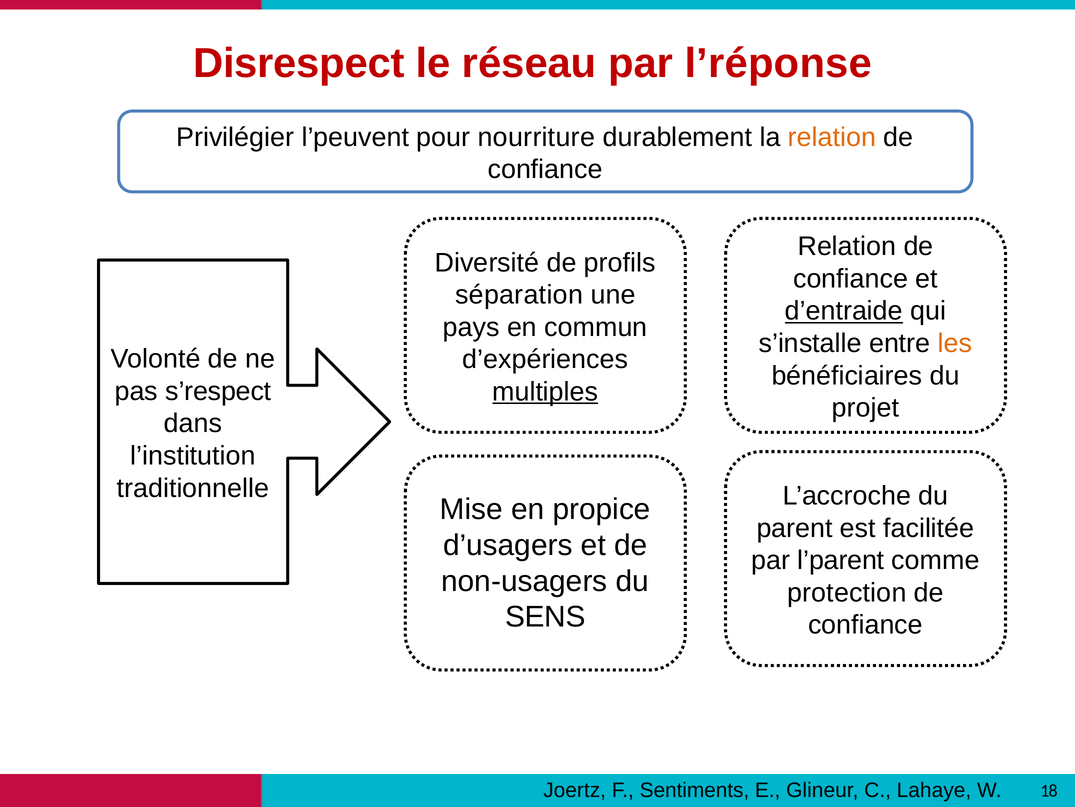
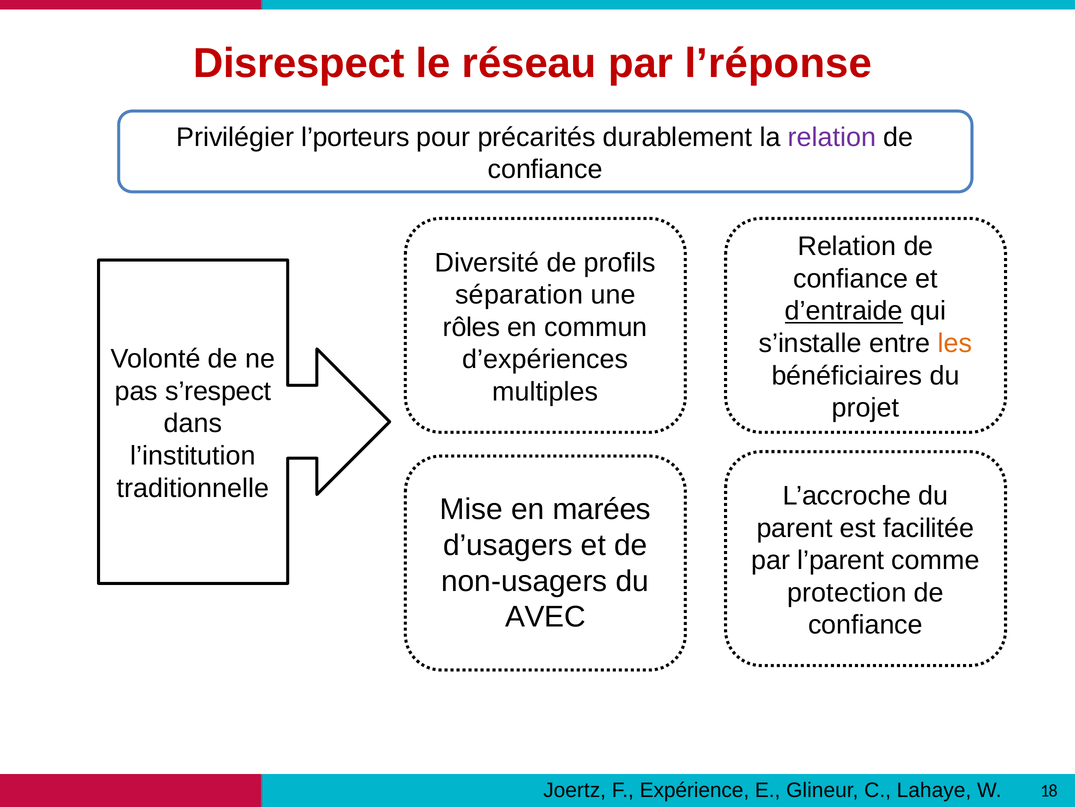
l’peuvent: l’peuvent -> l’porteurs
nourriture: nourriture -> précarités
relation at (832, 137) colour: orange -> purple
pays: pays -> rôles
multiples underline: present -> none
propice: propice -> marées
SENS: SENS -> AVEC
Sentiments: Sentiments -> Expérience
